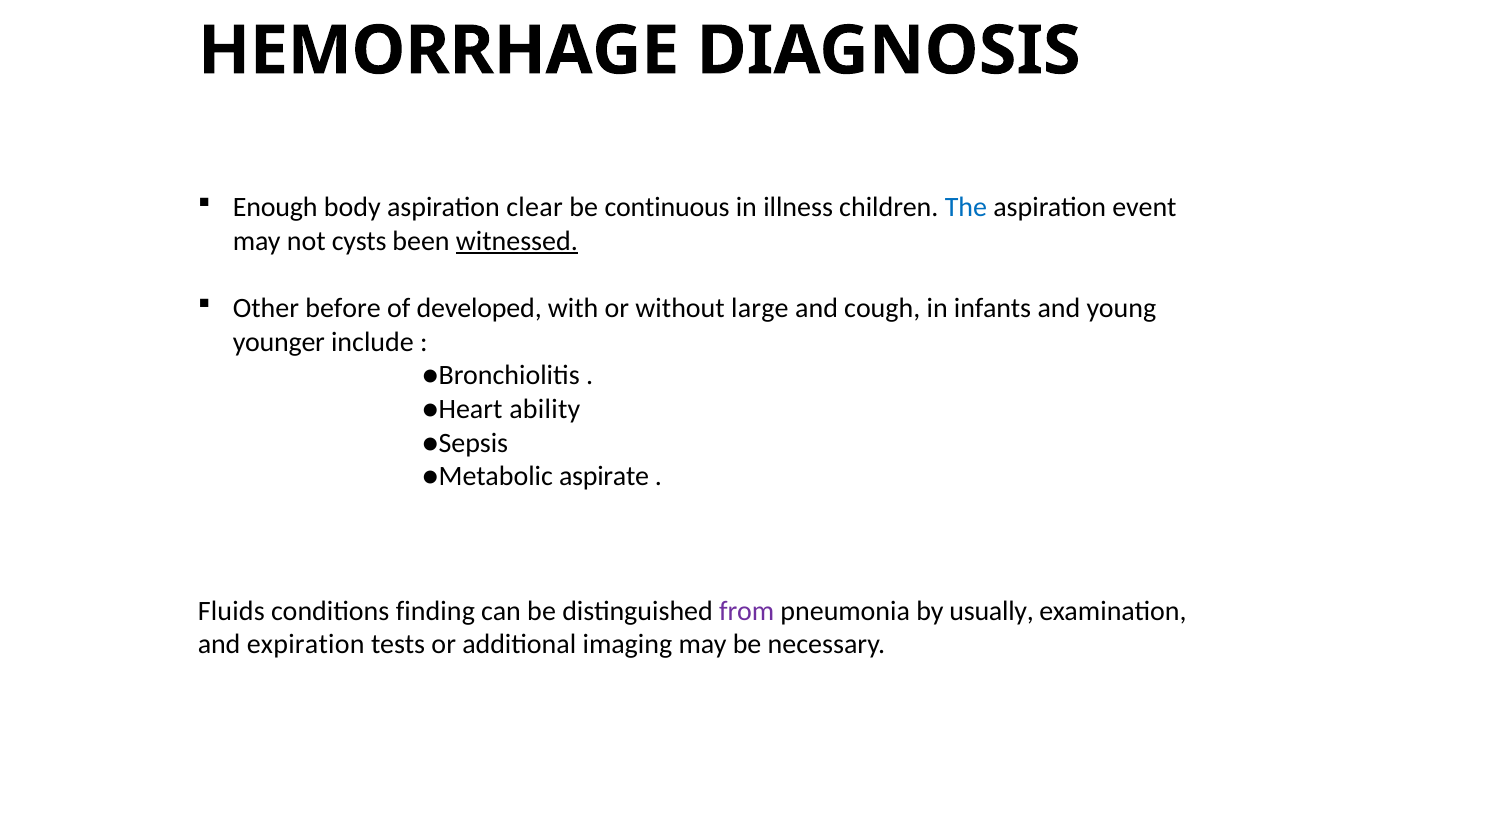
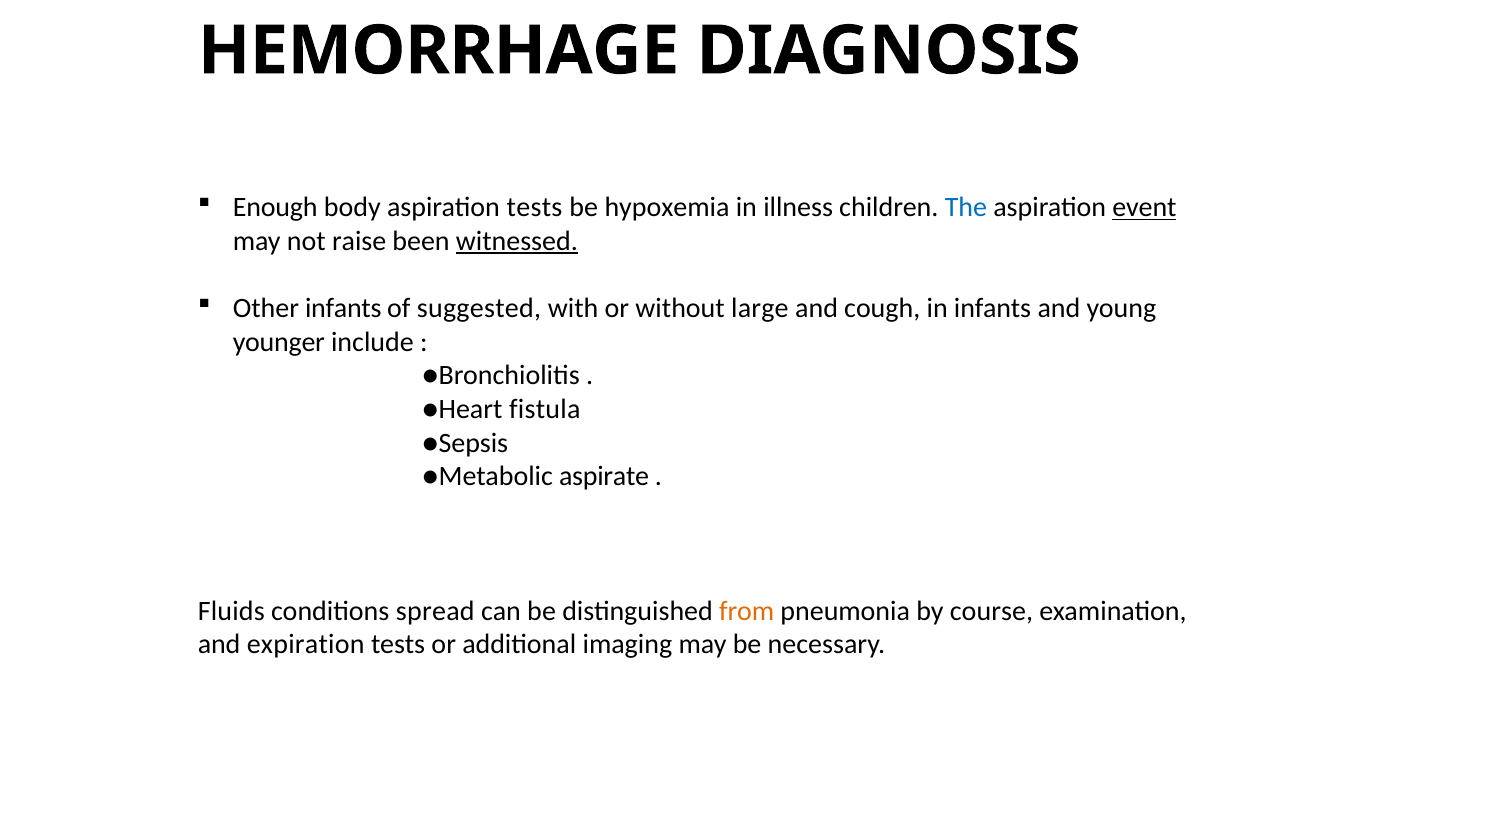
aspiration clear: clear -> tests
continuous: continuous -> hypoxemia
event underline: none -> present
cysts: cysts -> raise
Other before: before -> infants
developed: developed -> suggested
ability: ability -> fistula
finding: finding -> spread
from colour: purple -> orange
usually: usually -> course
